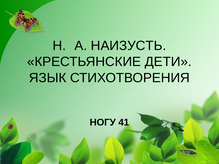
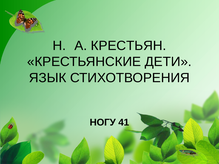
НАИЗУСТЬ: НАИЗУСТЬ -> КРЕСТЬЯН
